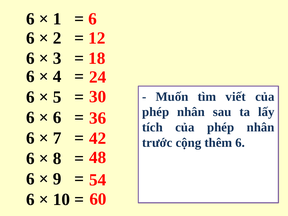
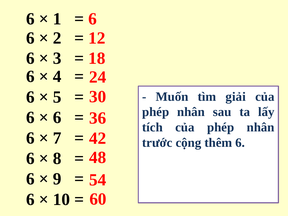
viết: viết -> giải
